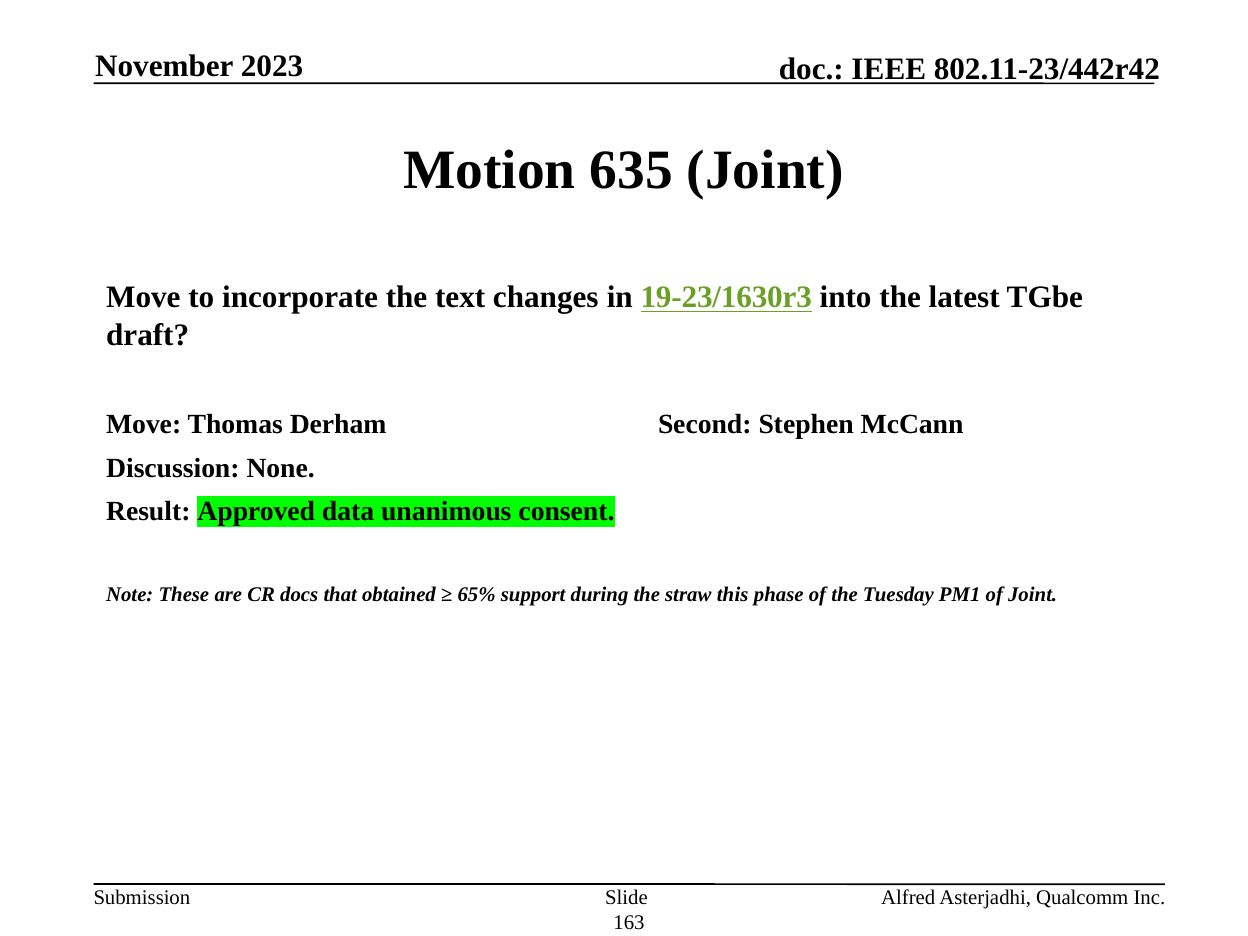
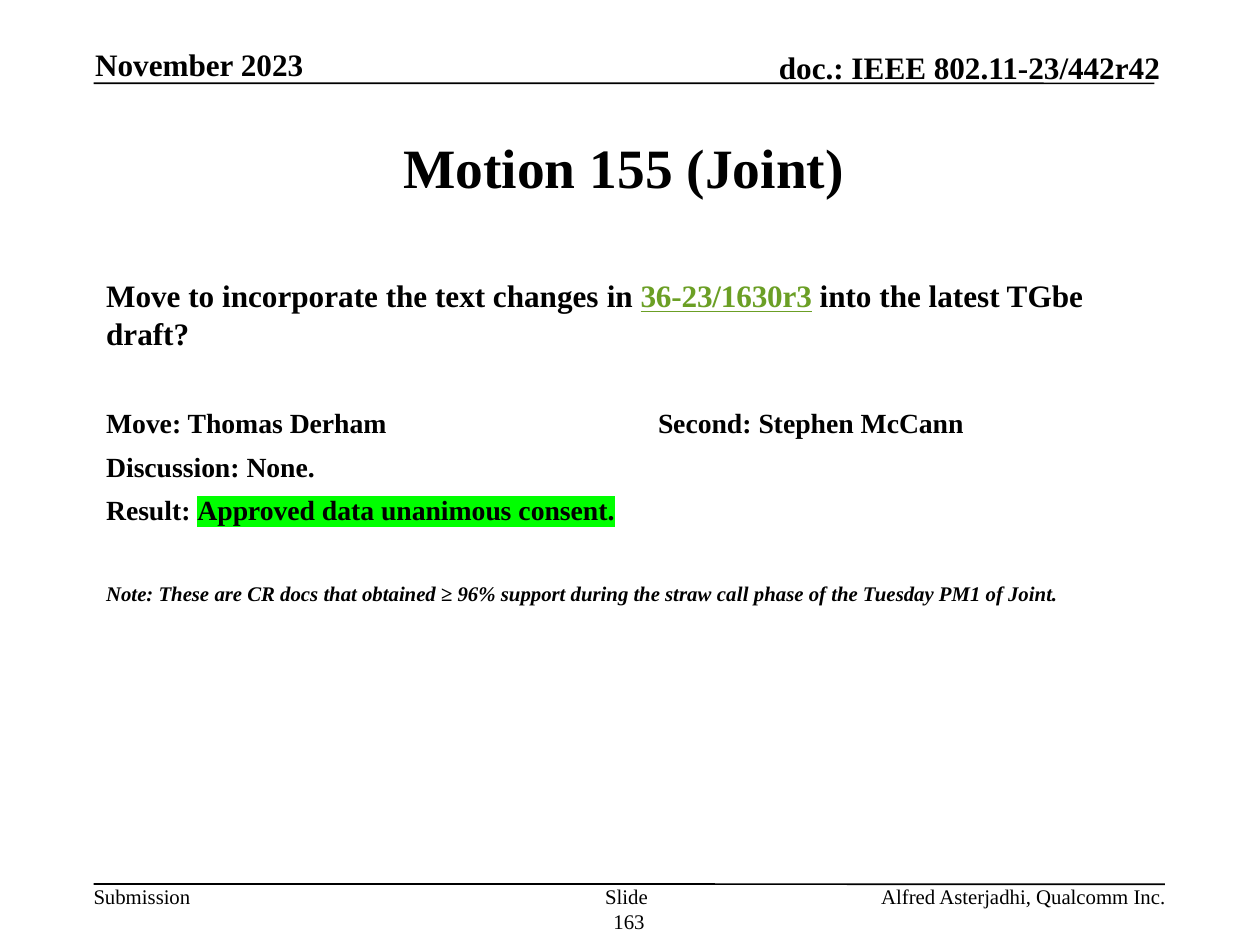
635: 635 -> 155
19-23/1630r3: 19-23/1630r3 -> 36-23/1630r3
65%: 65% -> 96%
this: this -> call
